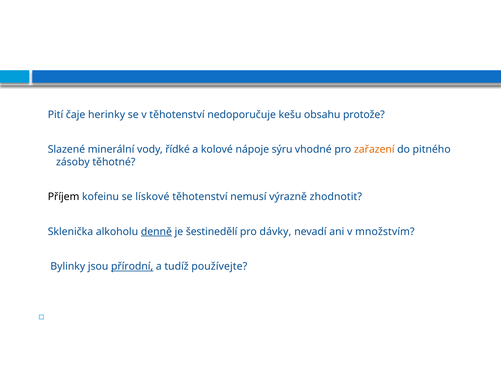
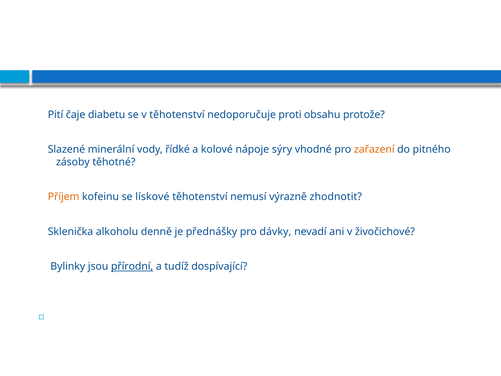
herinky: herinky -> diabetu
kešu: kešu -> proti
sýru: sýru -> sýry
Příjem colour: black -> orange
denně underline: present -> none
šestinedělí: šestinedělí -> přednášky
množstvím: množstvím -> živočichové
používejte: používejte -> dospívající
